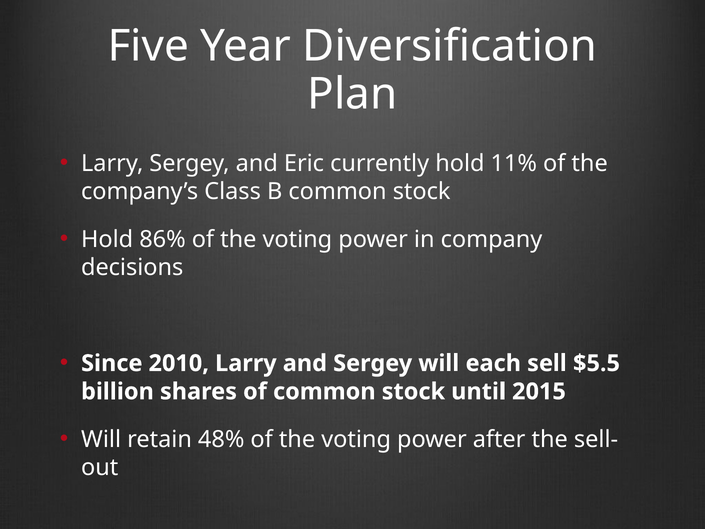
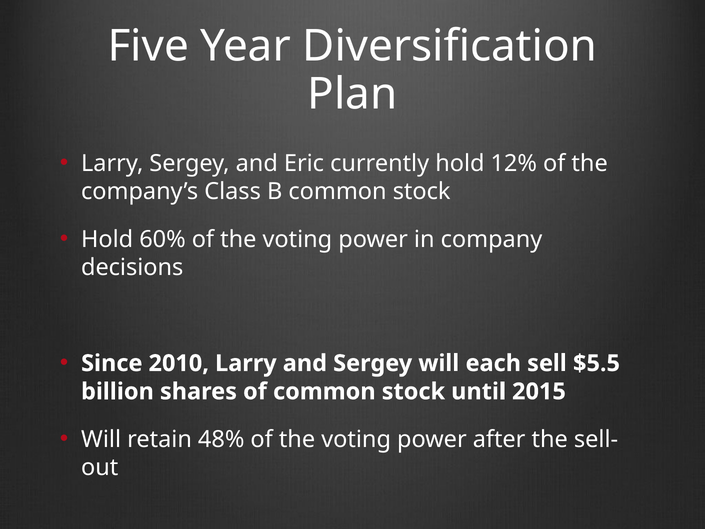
11%: 11% -> 12%
86%: 86% -> 60%
